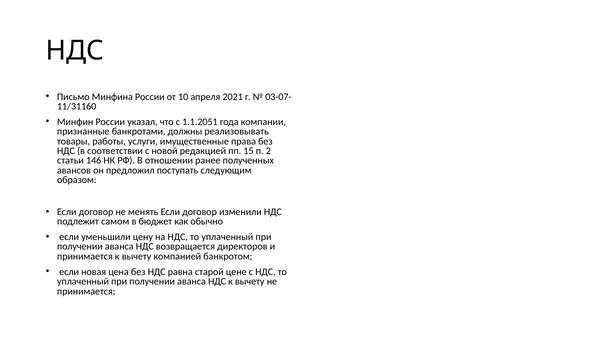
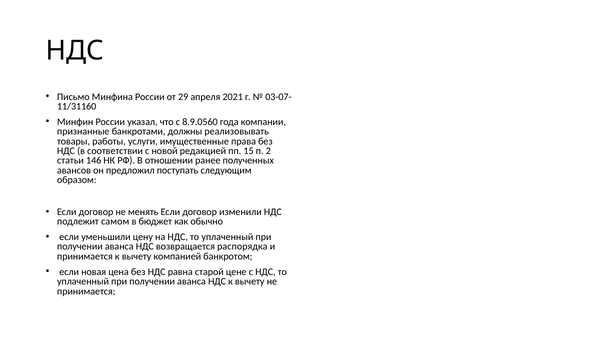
10: 10 -> 29
1.1.2051: 1.1.2051 -> 8.9.0560
директоров: директоров -> распорядка
